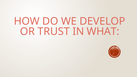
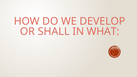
TRUST: TRUST -> SHALL
